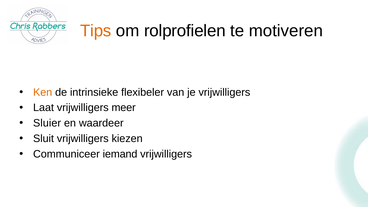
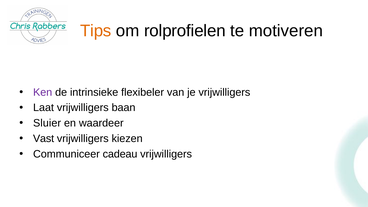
Ken colour: orange -> purple
meer: meer -> baan
Sluit: Sluit -> Vast
iemand: iemand -> cadeau
